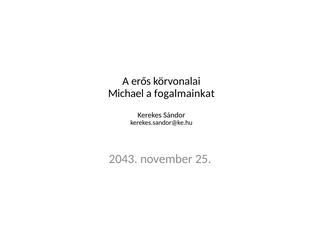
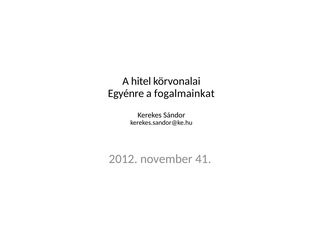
erős: erős -> hitel
Michael: Michael -> Egyénre
2043: 2043 -> 2012
25: 25 -> 41
